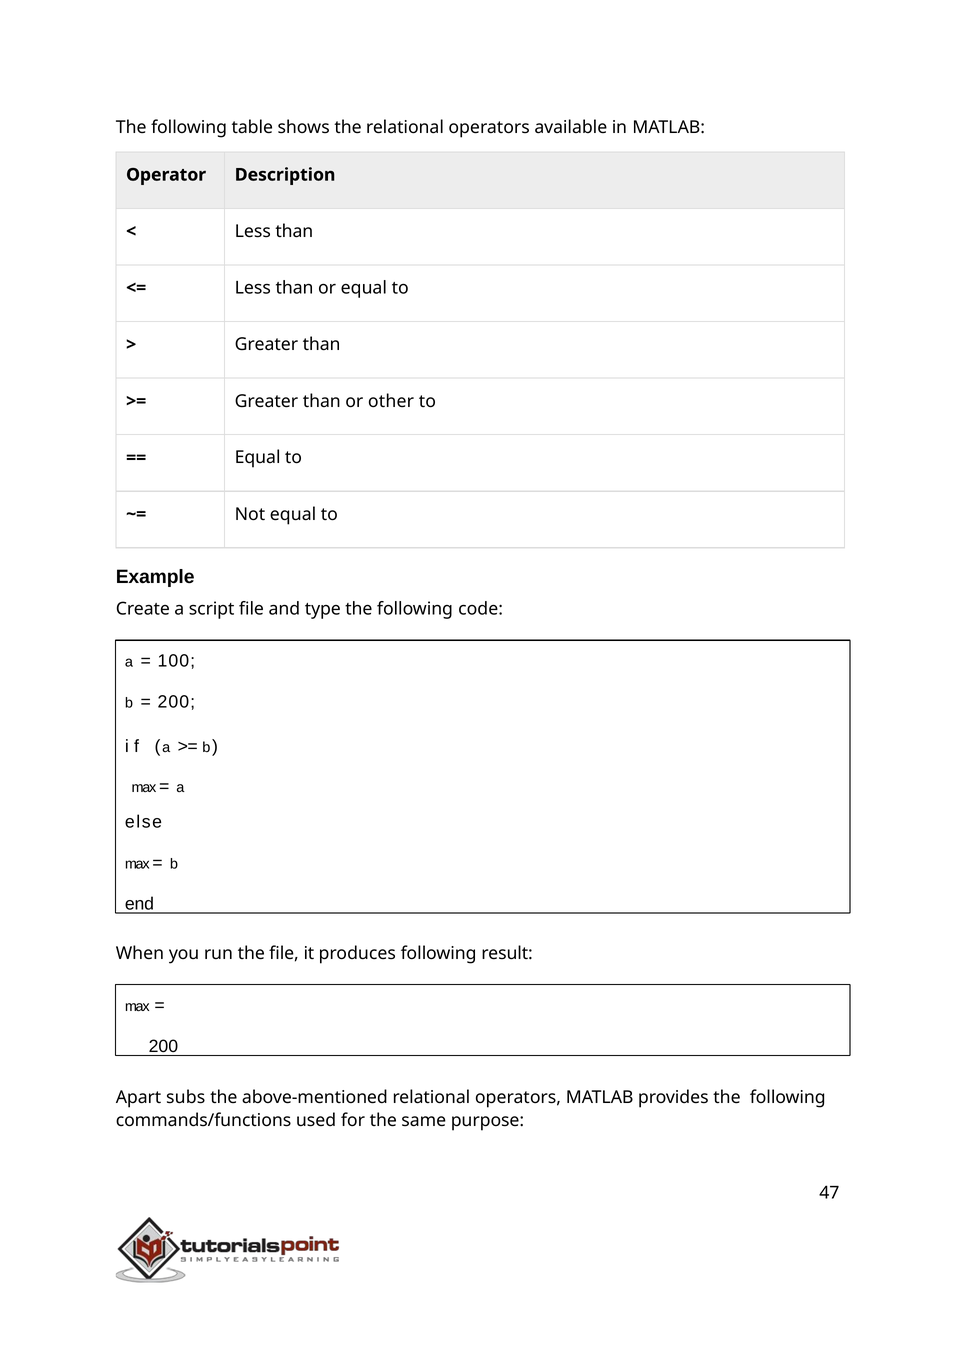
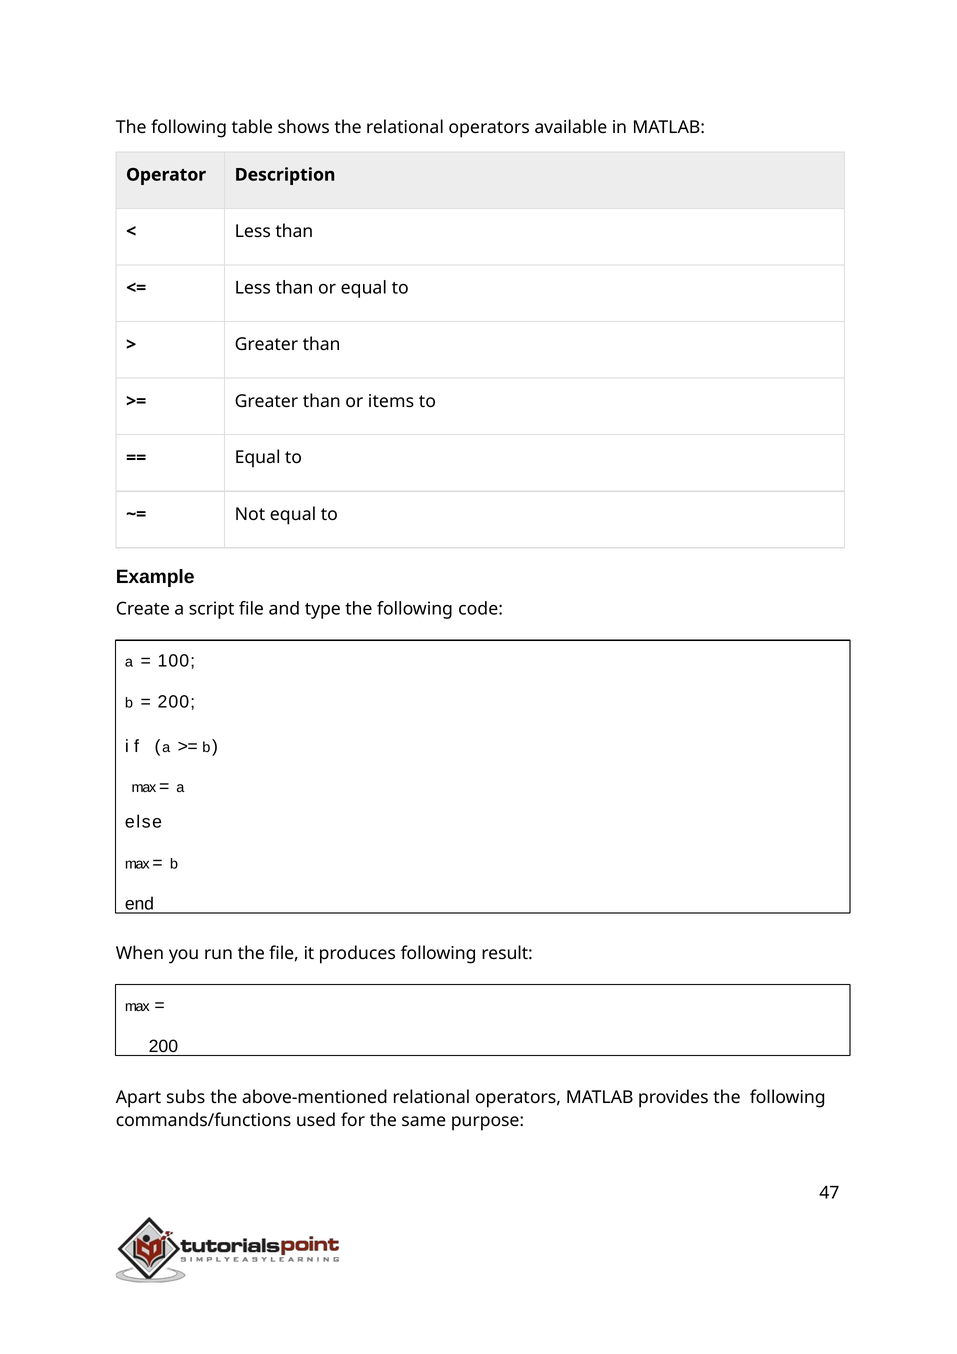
other: other -> items
